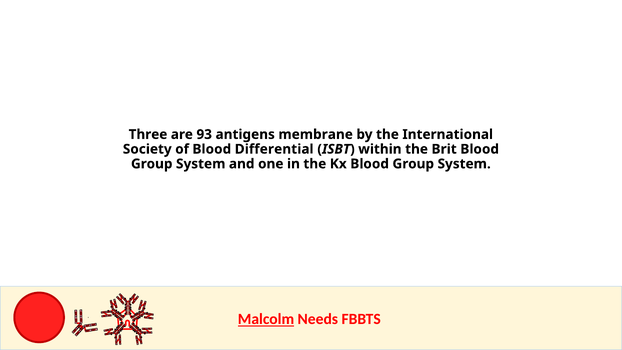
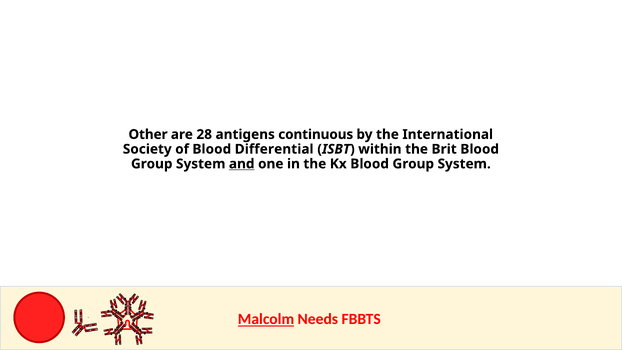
Three: Three -> Other
93: 93 -> 28
membrane: membrane -> continuous
and underline: none -> present
